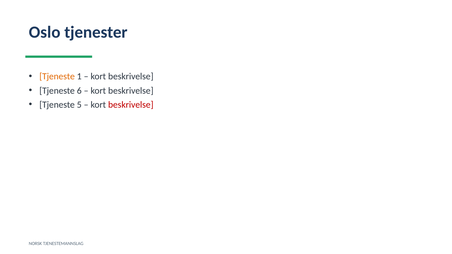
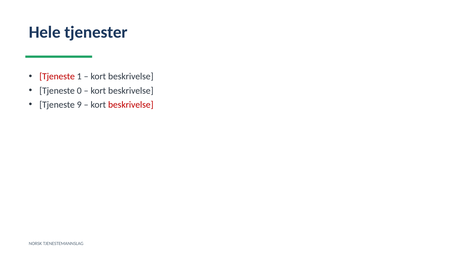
Oslo: Oslo -> Hele
Tjeneste at (57, 77) colour: orange -> red
6: 6 -> 0
5: 5 -> 9
